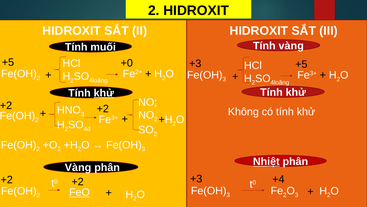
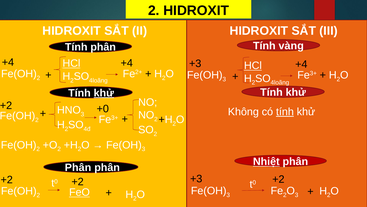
Tính muối: muối -> phân
+5 at (8, 62): +5 -> +4
+0 at (127, 63): +0 -> +4
HCl at (71, 63) underline: none -> present
+5 at (301, 64): +5 -> +4
HCl at (253, 65) underline: none -> present
+2 at (103, 109): +2 -> +0
tính at (285, 111) underline: none -> present
Vàng at (78, 167): Vàng -> Phân
+3 +4: +4 -> +2
